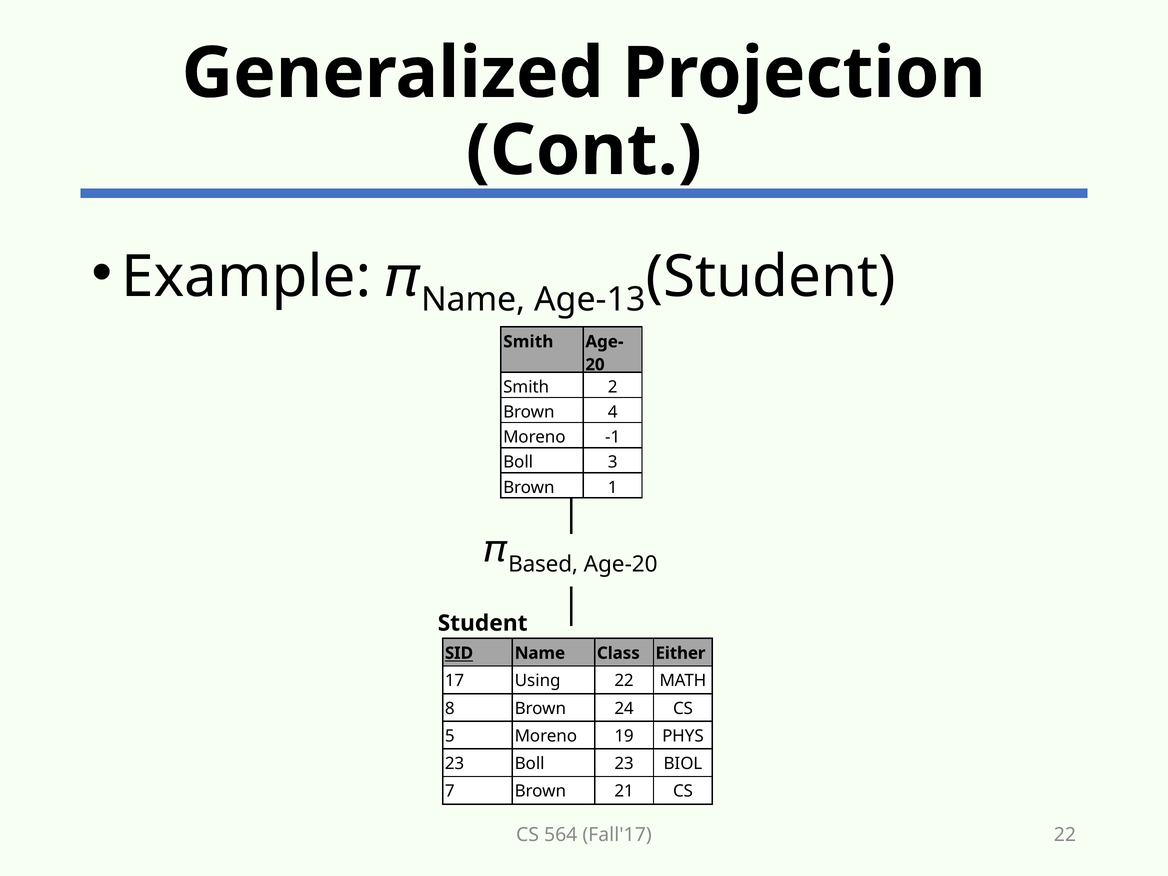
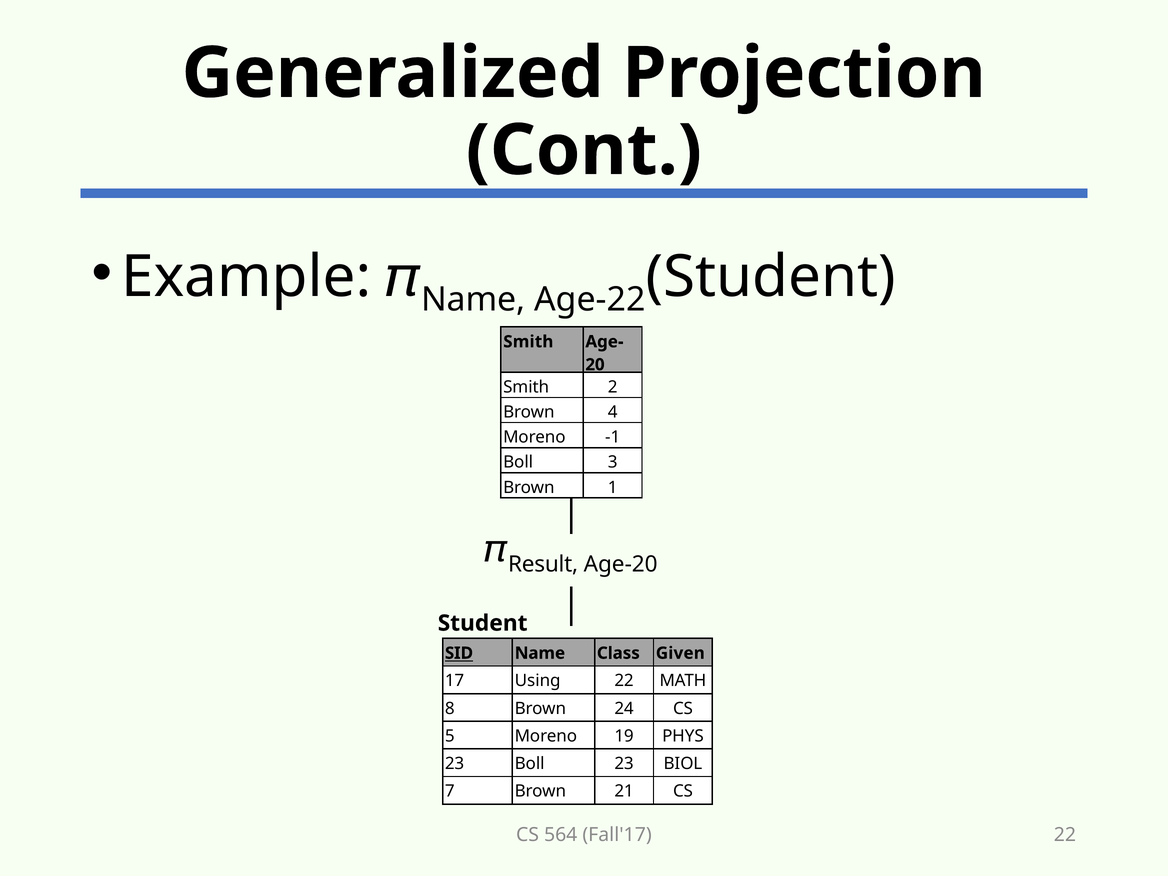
Age-13: Age-13 -> Age-22
Based: Based -> Result
Either: Either -> Given
